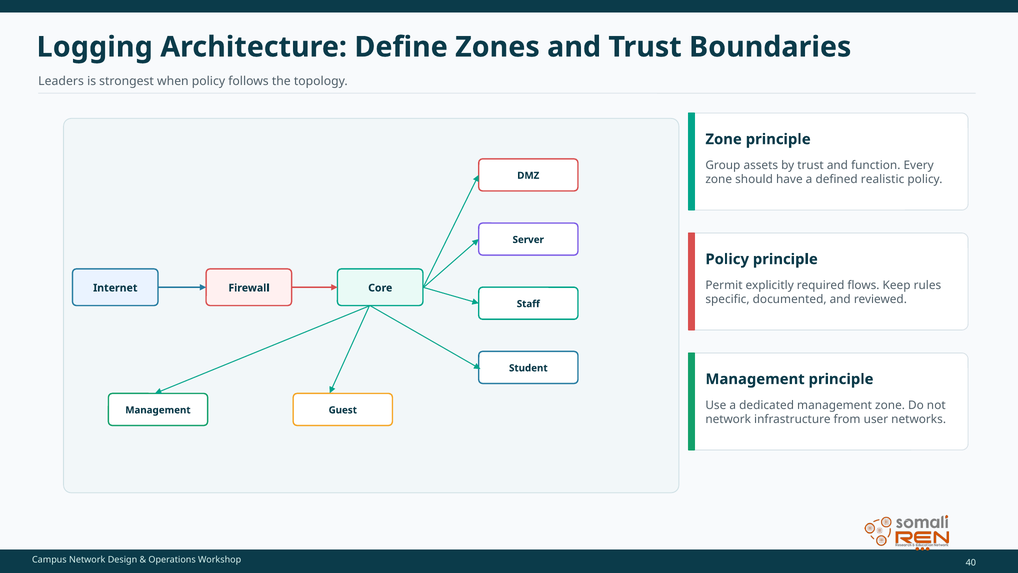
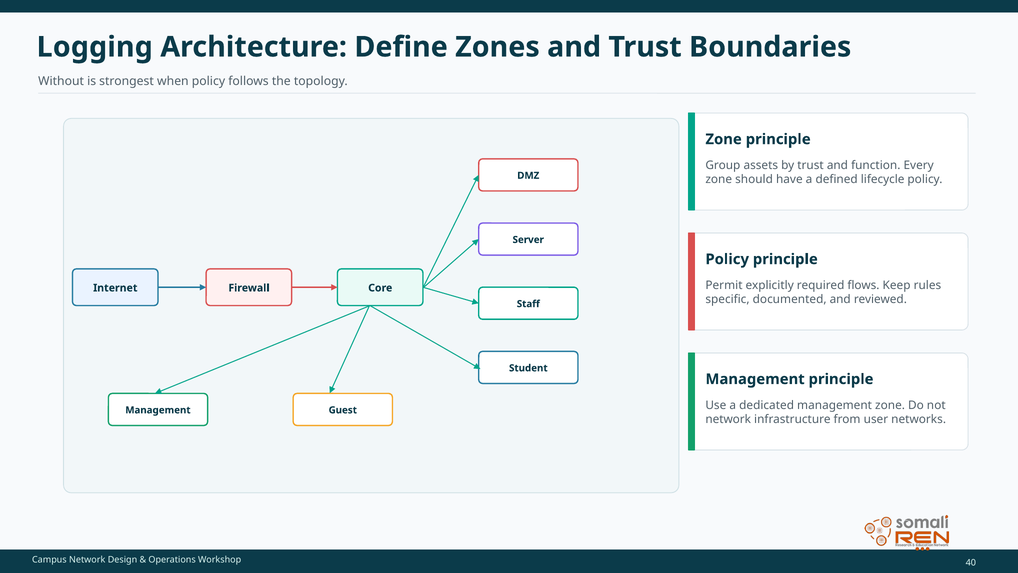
Leaders: Leaders -> Without
realistic: realistic -> lifecycle
